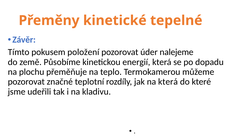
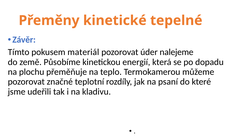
položení: položení -> materiál
na která: která -> psaní
